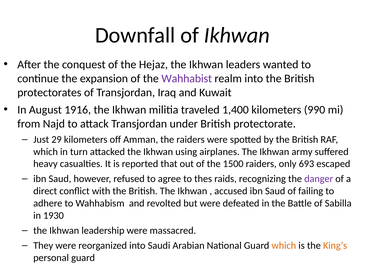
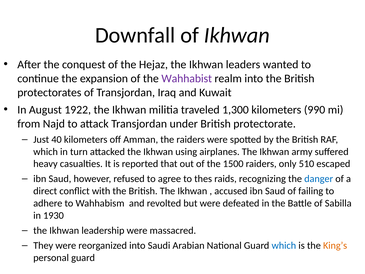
1916: 1916 -> 1922
1,400: 1,400 -> 1,300
29: 29 -> 40
693: 693 -> 510
danger colour: purple -> blue
which at (284, 245) colour: orange -> blue
